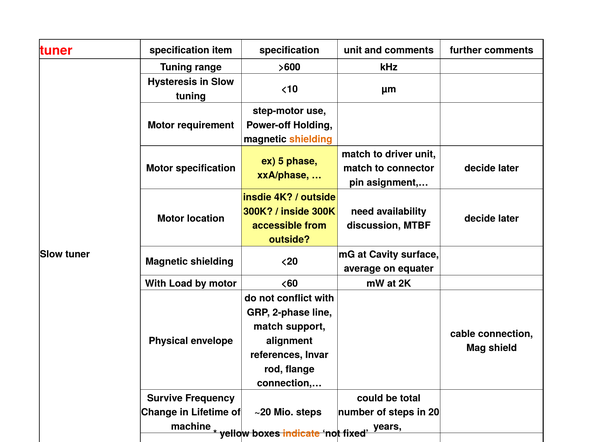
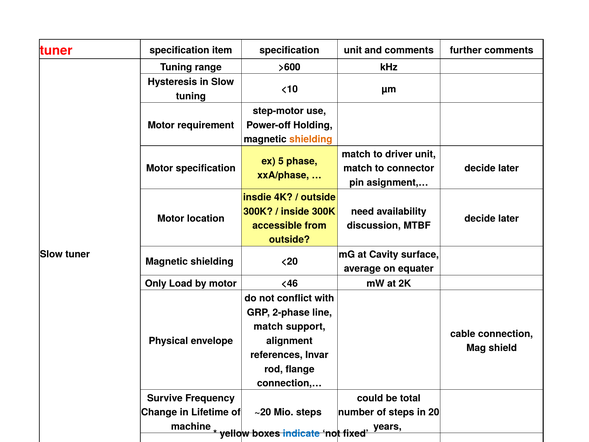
With at (156, 283): With -> Only
<60: <60 -> <46
indicate colour: orange -> blue
